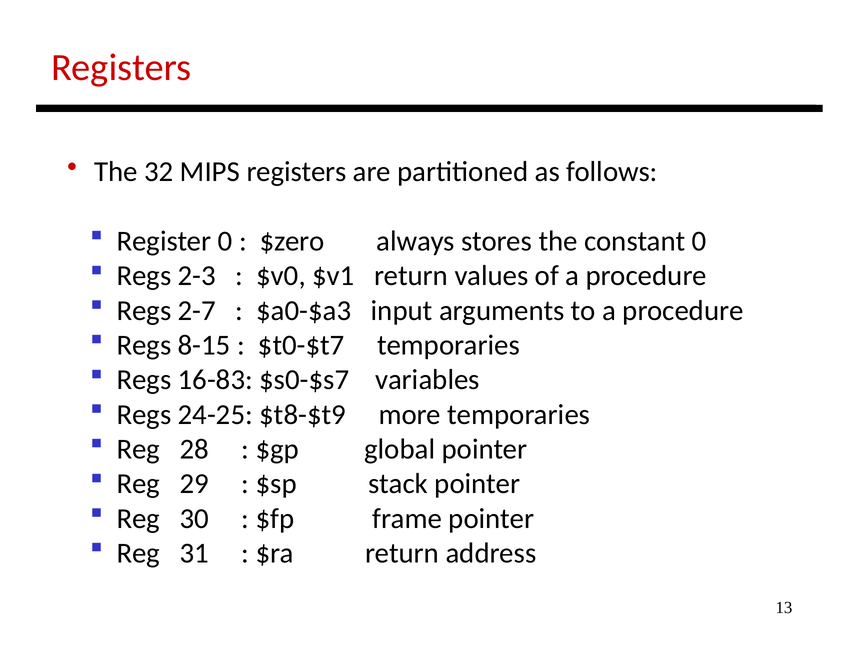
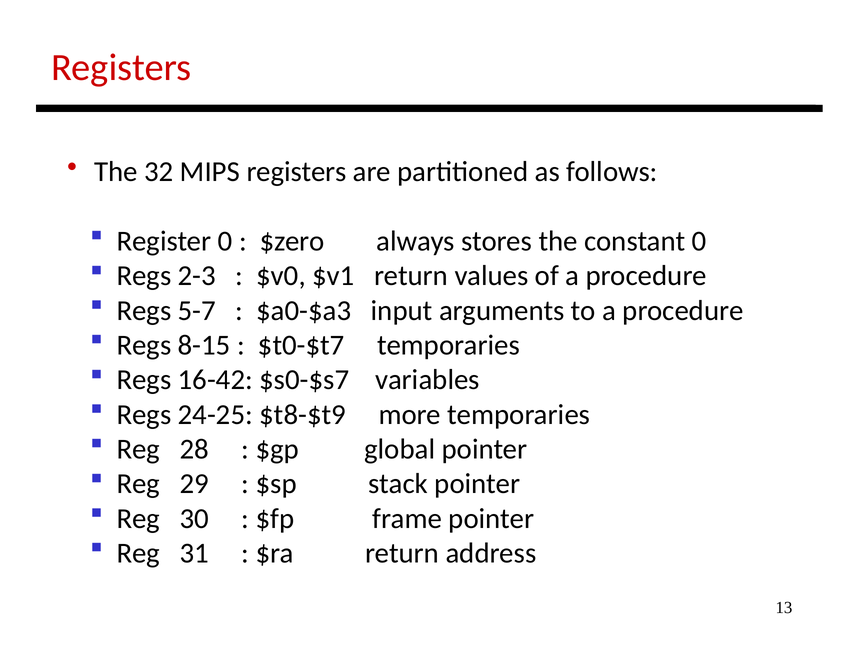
2-7: 2-7 -> 5-7
16-83: 16-83 -> 16-42
